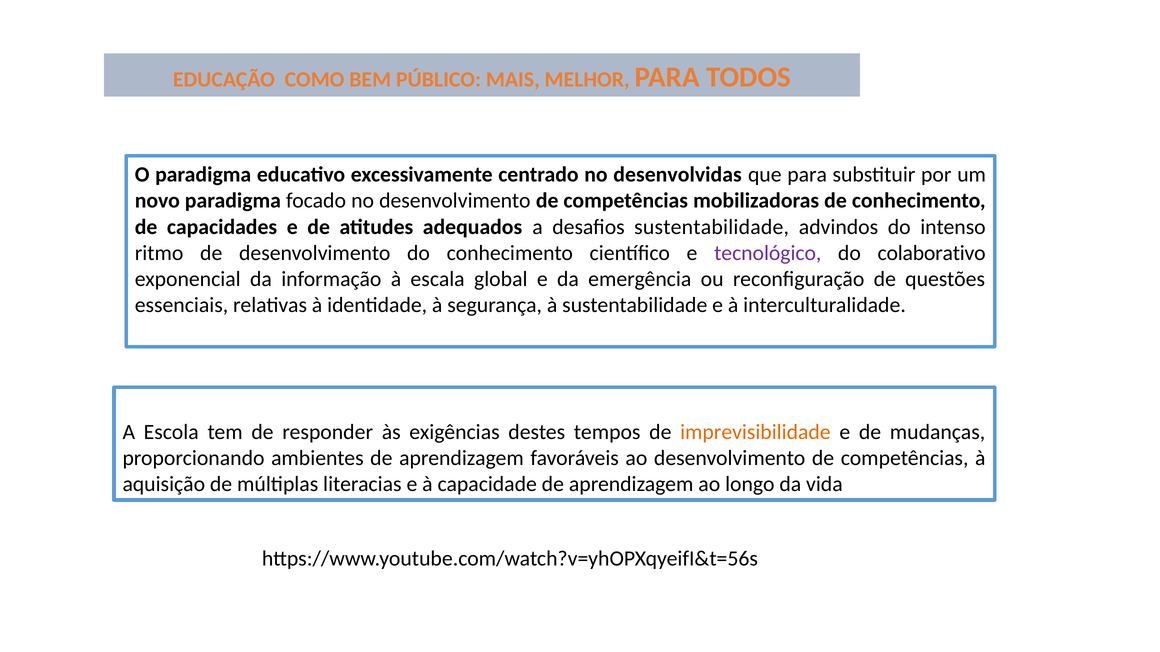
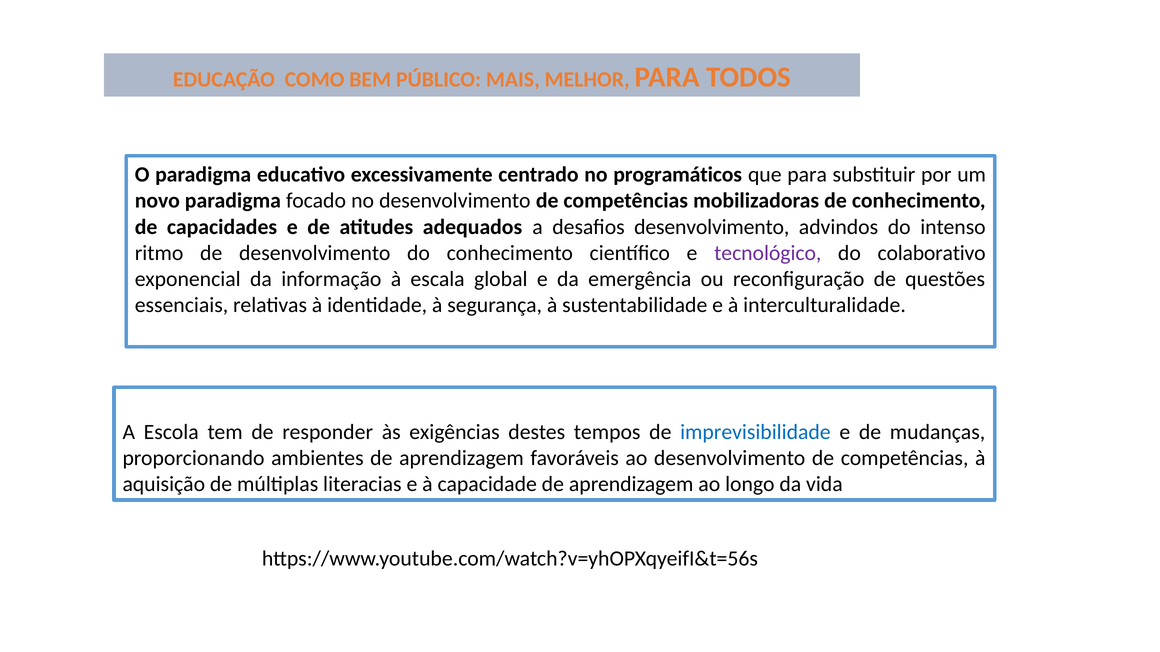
desenvolvidas: desenvolvidas -> programáticos
desafios sustentabilidade: sustentabilidade -> desenvolvimento
imprevisibilidade colour: orange -> blue
